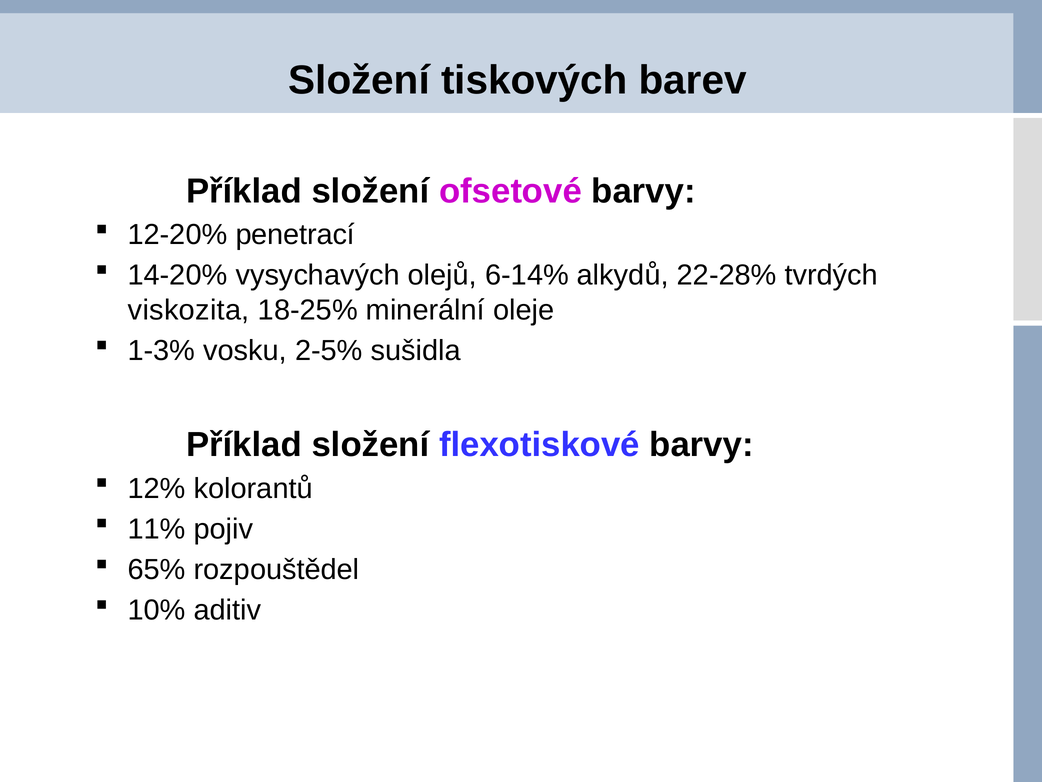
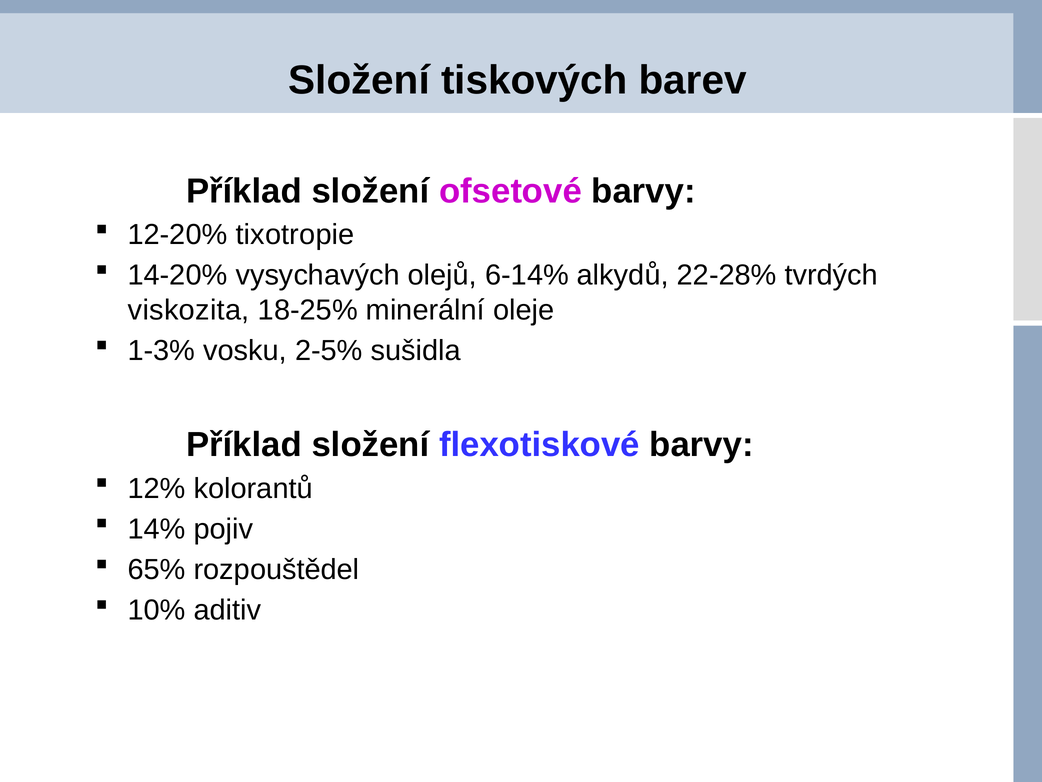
penetrací: penetrací -> tixotropie
11%: 11% -> 14%
